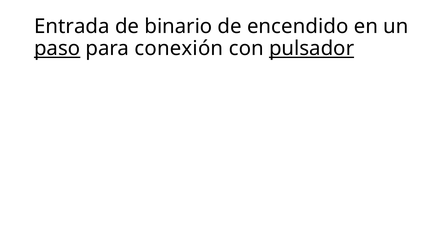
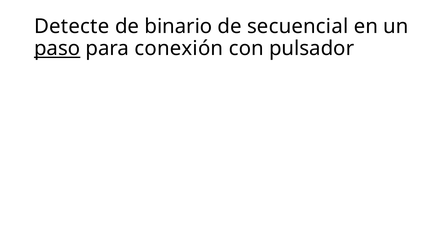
Entrada: Entrada -> Detecte
encendido: encendido -> secuencial
pulsador underline: present -> none
